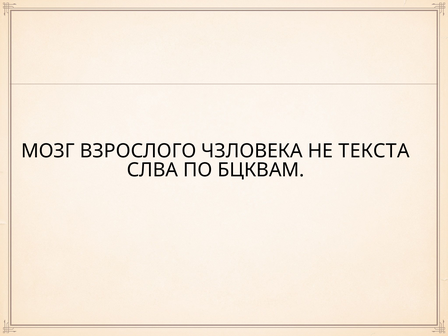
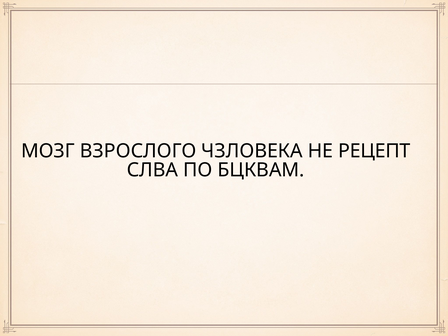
ТЕКСТА: ТЕКСТА -> РЕЦЕПТ
